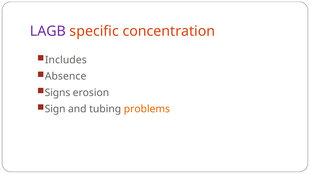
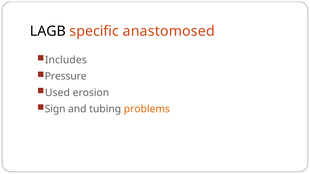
LAGB colour: purple -> black
concentration: concentration -> anastomosed
Absence: Absence -> Pressure
Signs: Signs -> Used
